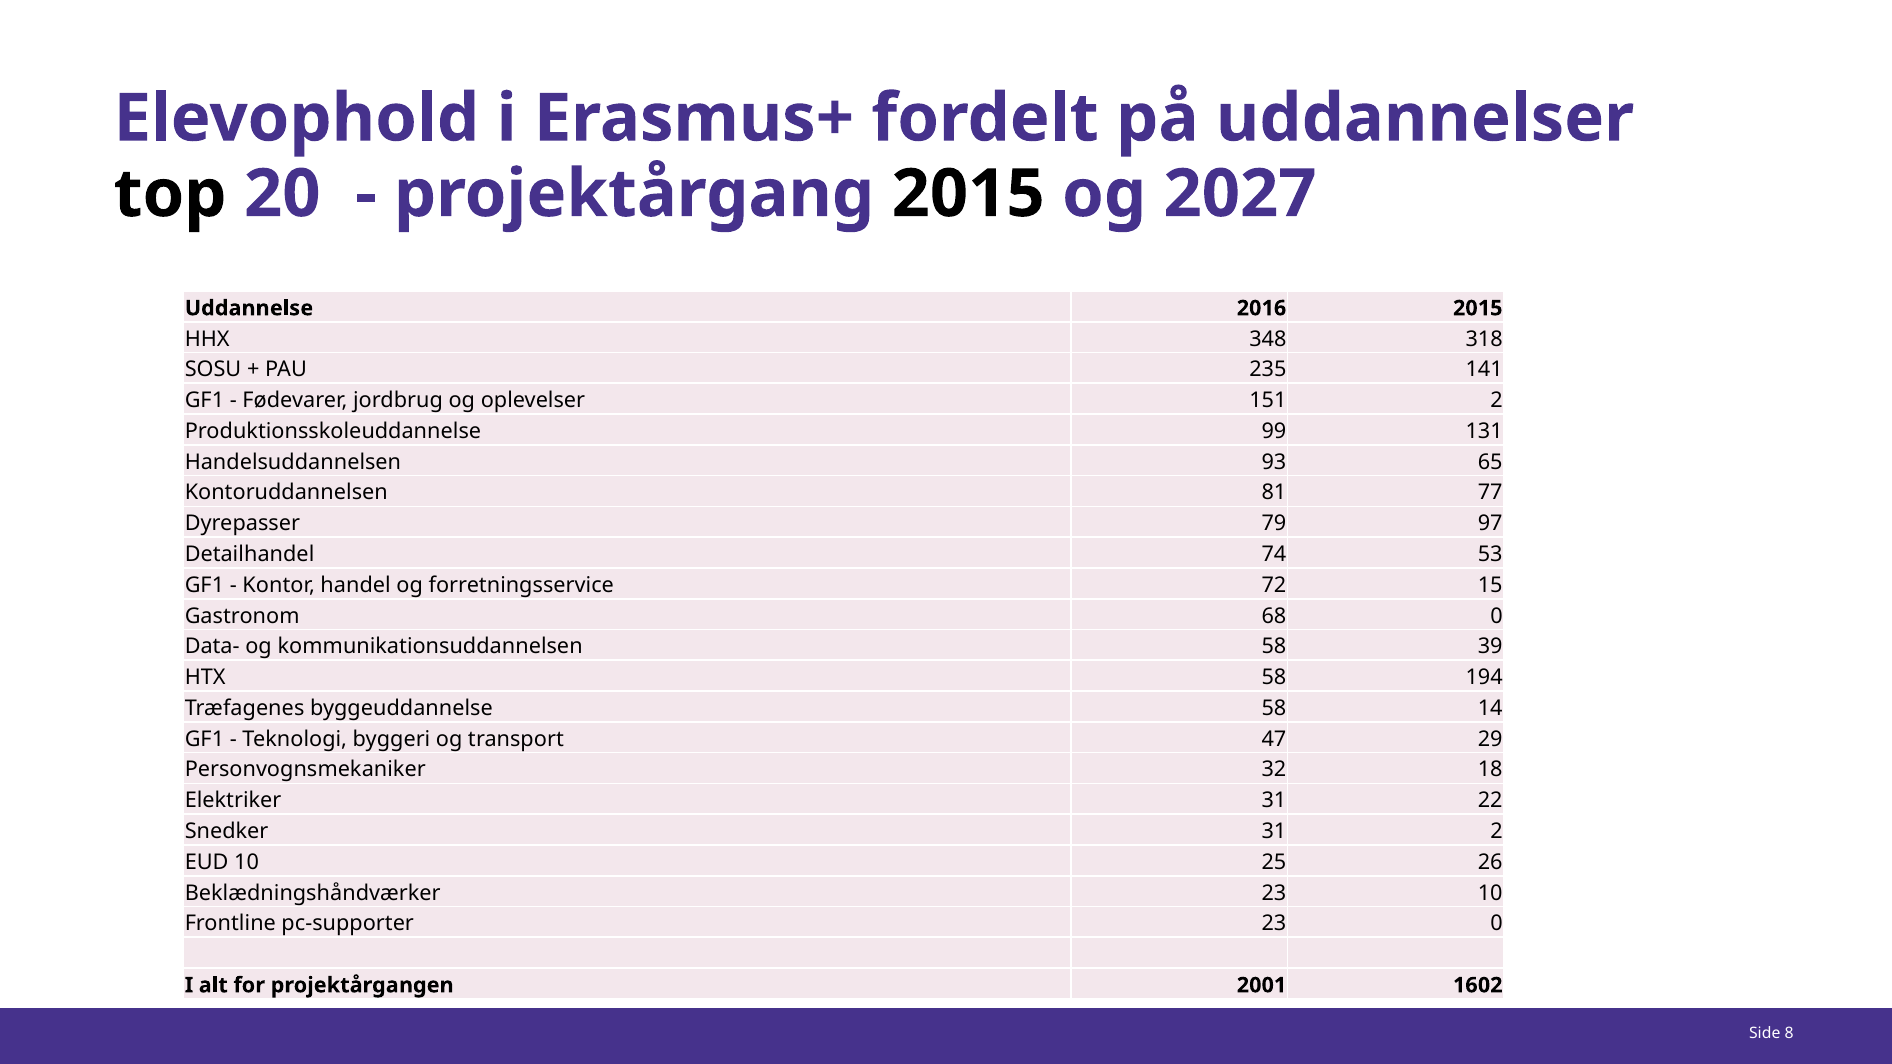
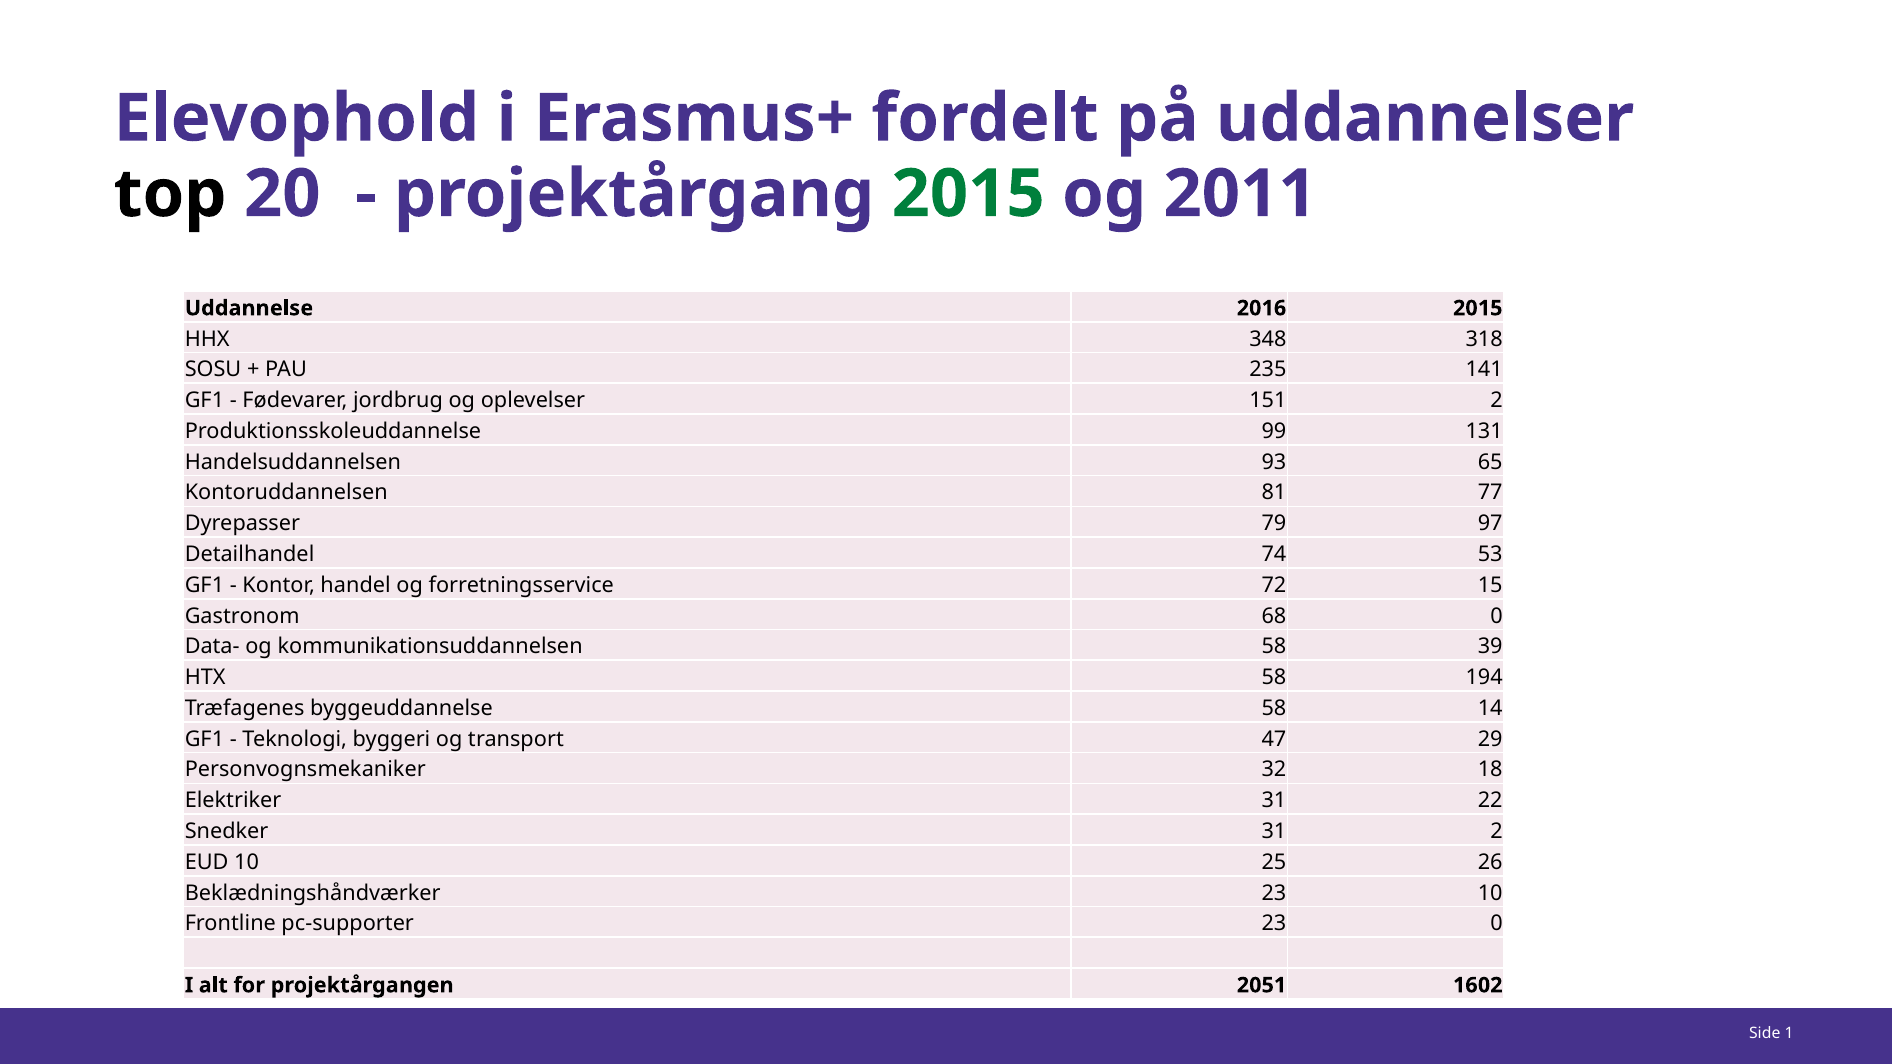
2015 at (968, 194) colour: black -> green
2027: 2027 -> 2011
2001: 2001 -> 2051
8: 8 -> 1
